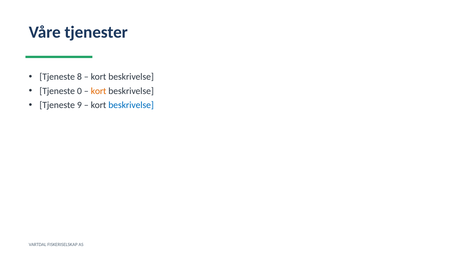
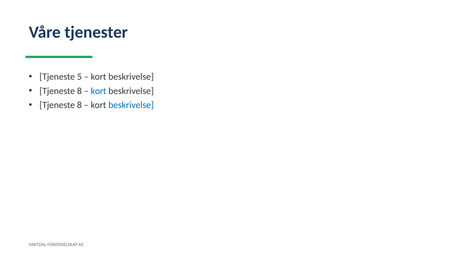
8: 8 -> 5
0 at (79, 91): 0 -> 8
kort at (99, 91) colour: orange -> blue
9 at (79, 105): 9 -> 8
